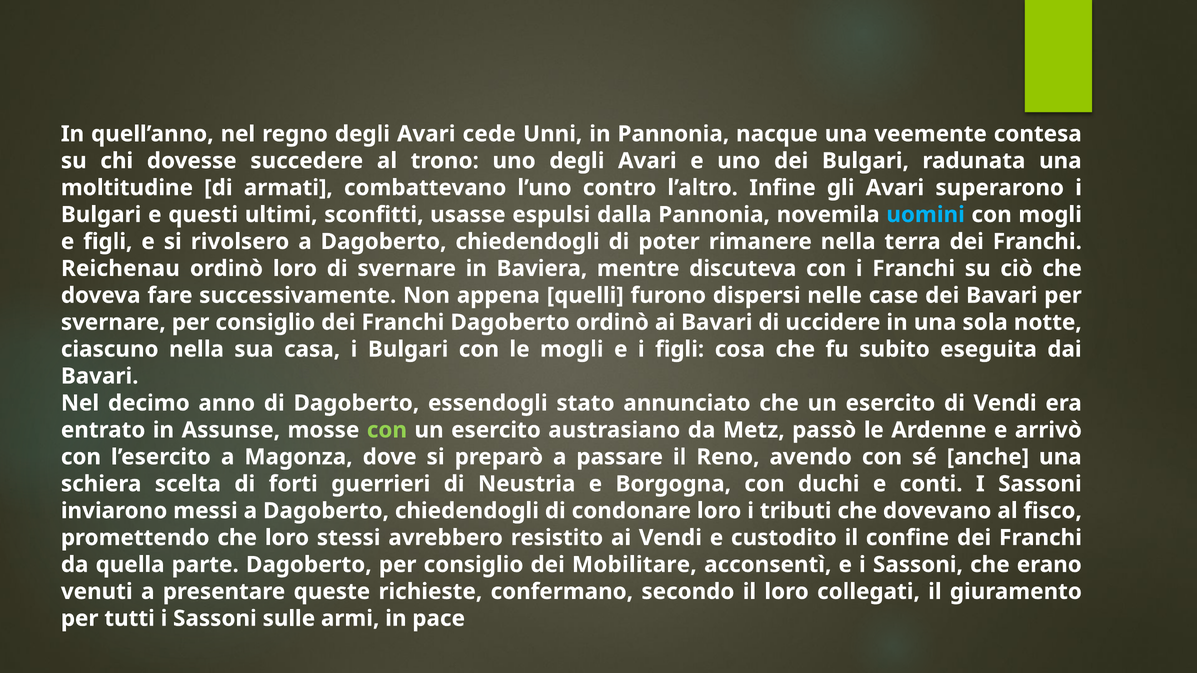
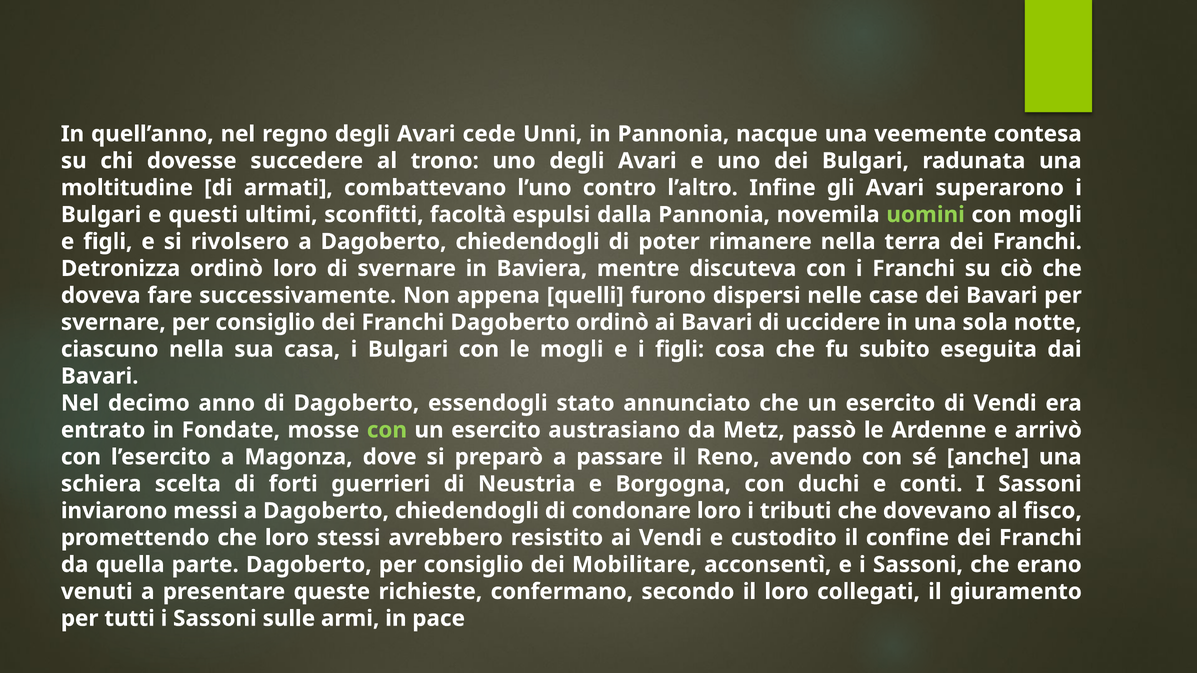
usasse: usasse -> facoltà
uomini colour: light blue -> light green
Reichenau: Reichenau -> Detronizza
Assunse: Assunse -> Fondate
